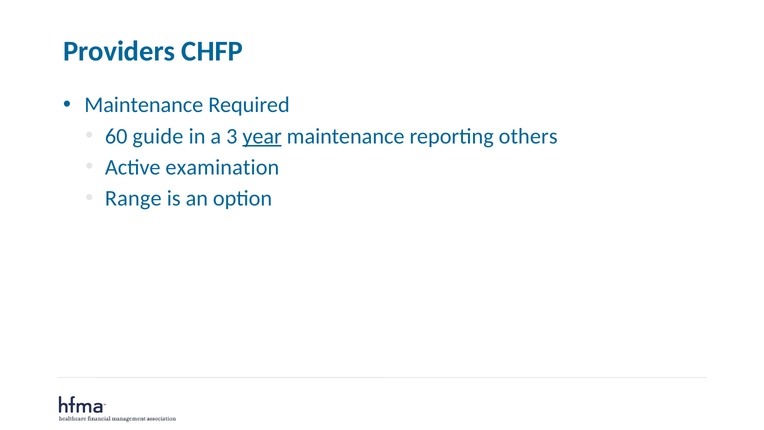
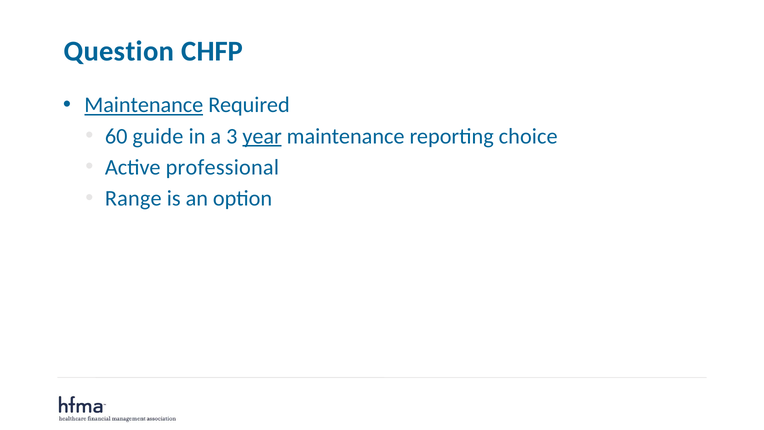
Providers: Providers -> Question
Maintenance at (144, 105) underline: none -> present
others: others -> choice
examination: examination -> professional
